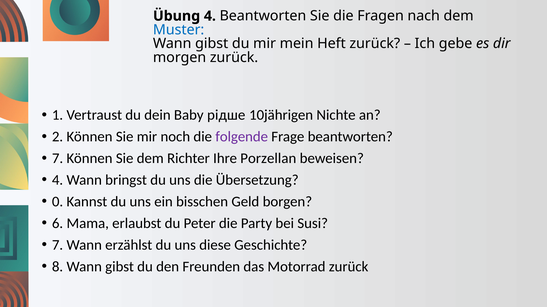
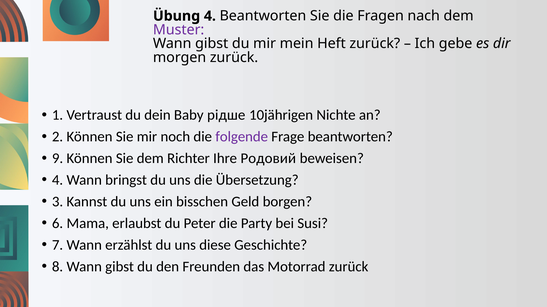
Muster colour: blue -> purple
7 at (58, 159): 7 -> 9
Porzellan: Porzellan -> Родовий
0: 0 -> 3
